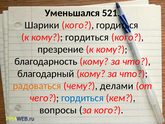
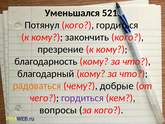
Шарики: Шарики -> Потянул
кому гордиться: гордиться -> закончить
делами: делами -> добрые
гордиться at (82, 98) colour: blue -> purple
